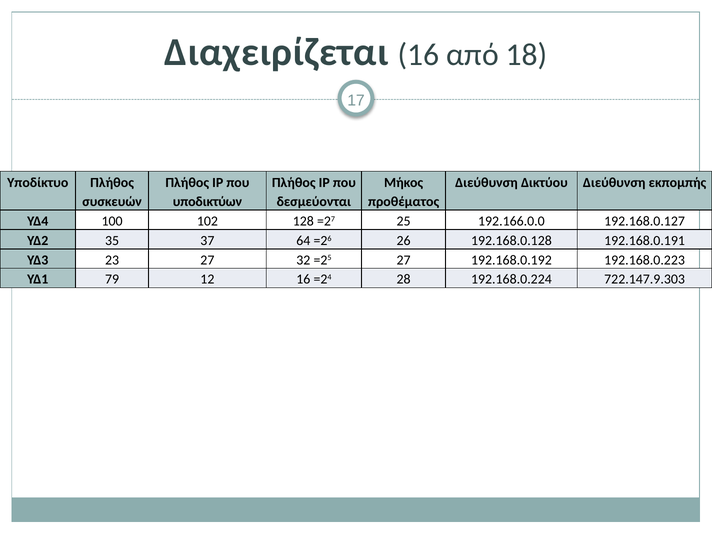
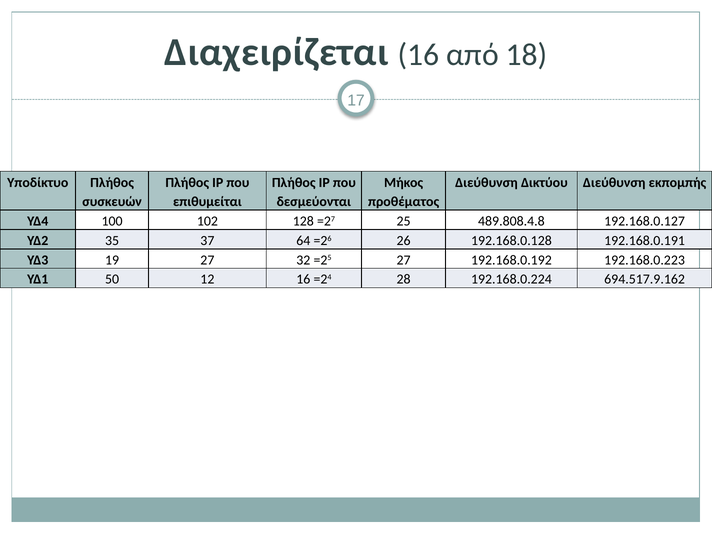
υποδικτύων: υποδικτύων -> επιθυμείται
192.166.0.0: 192.166.0.0 -> 489.808.4.8
23: 23 -> 19
79: 79 -> 50
722.147.9.303: 722.147.9.303 -> 694.517.9.162
